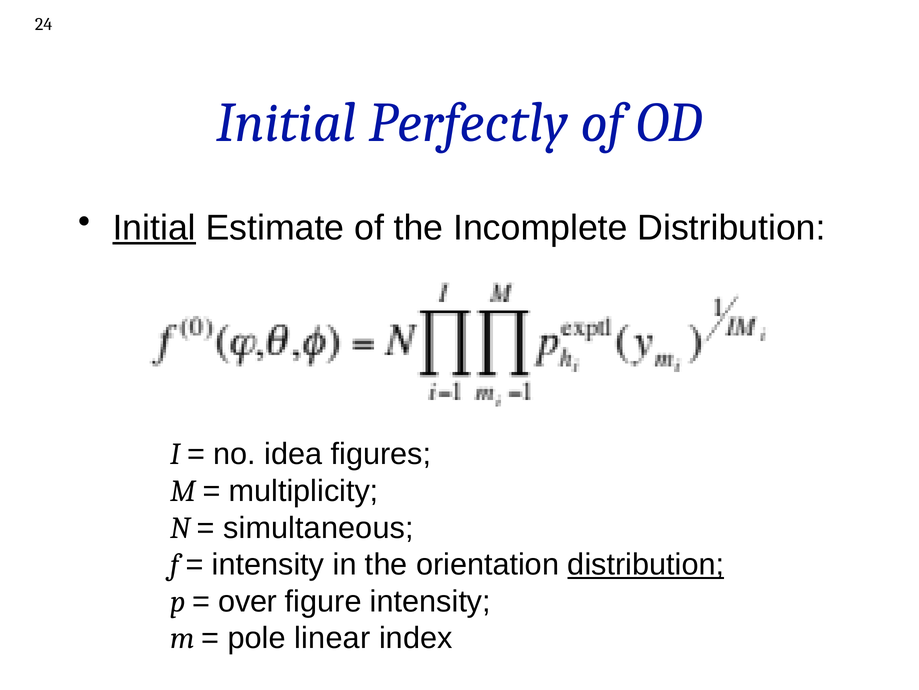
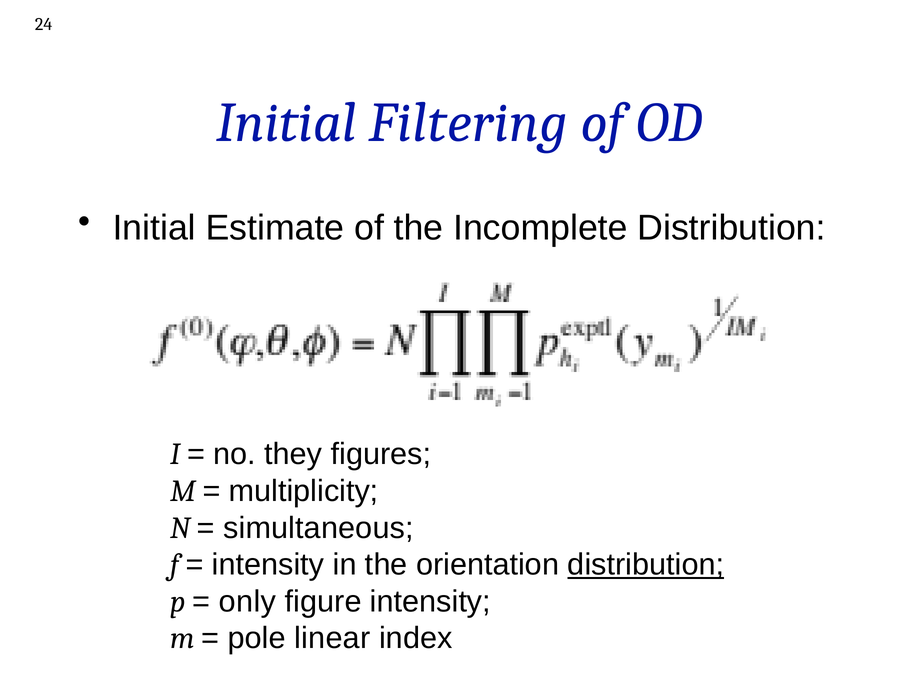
Perfectly: Perfectly -> Filtering
Initial at (154, 228) underline: present -> none
idea: idea -> they
over: over -> only
